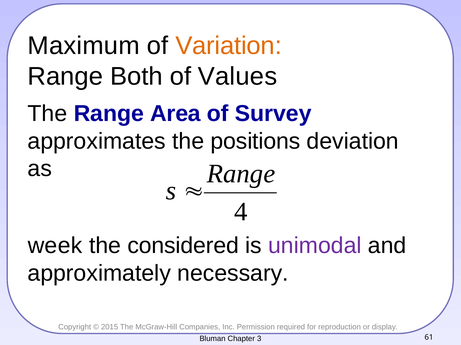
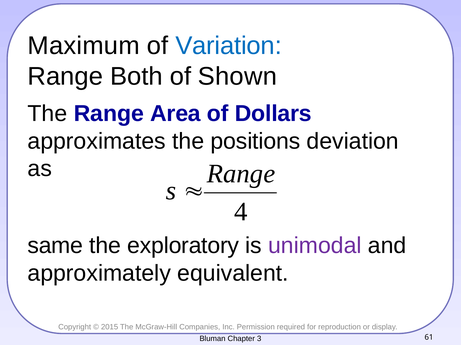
Variation colour: orange -> blue
Values: Values -> Shown
Survey: Survey -> Dollars
week: week -> same
considered: considered -> exploratory
necessary: necessary -> equivalent
